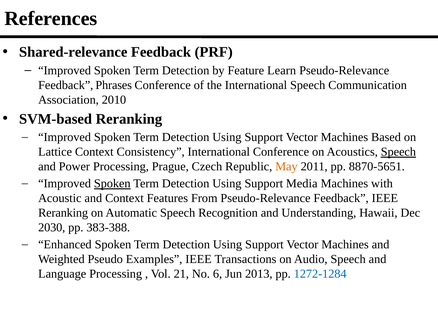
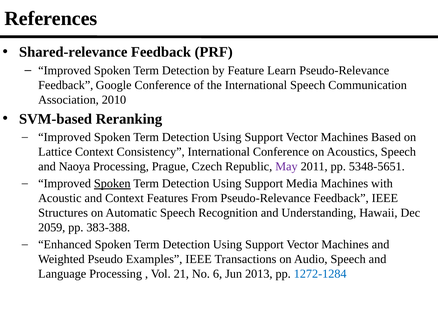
Phrases: Phrases -> Google
Speech at (398, 152) underline: present -> none
Power: Power -> Naoya
May colour: orange -> purple
8870-5651: 8870-5651 -> 5348-5651
Reranking at (63, 213): Reranking -> Structures
2030: 2030 -> 2059
